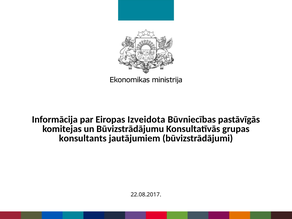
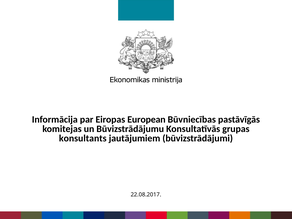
Izveidota: Izveidota -> European
